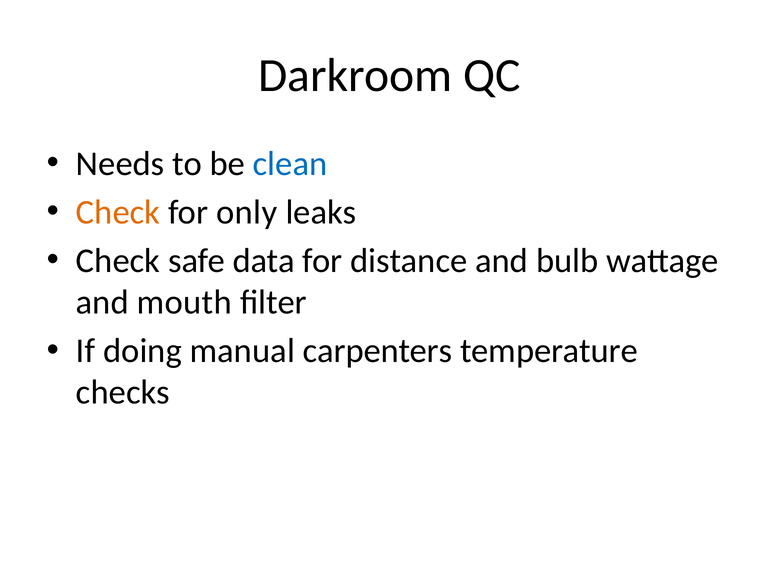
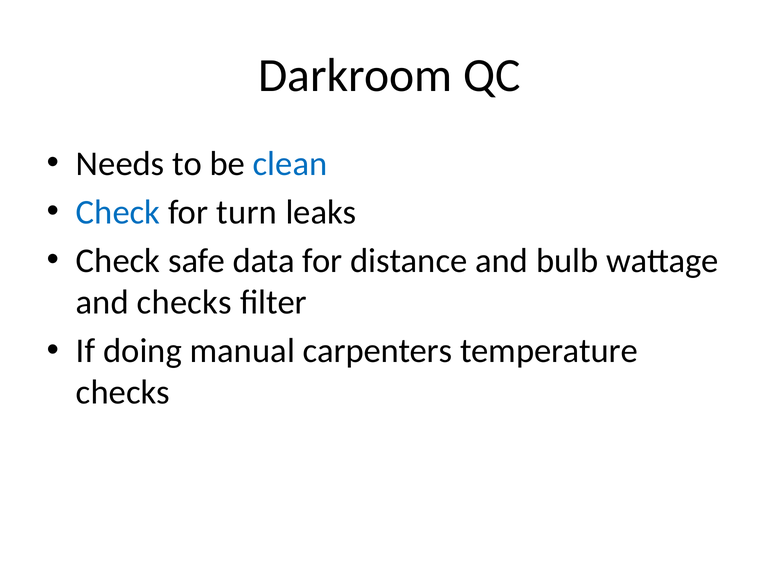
Check at (118, 212) colour: orange -> blue
only: only -> turn
and mouth: mouth -> checks
